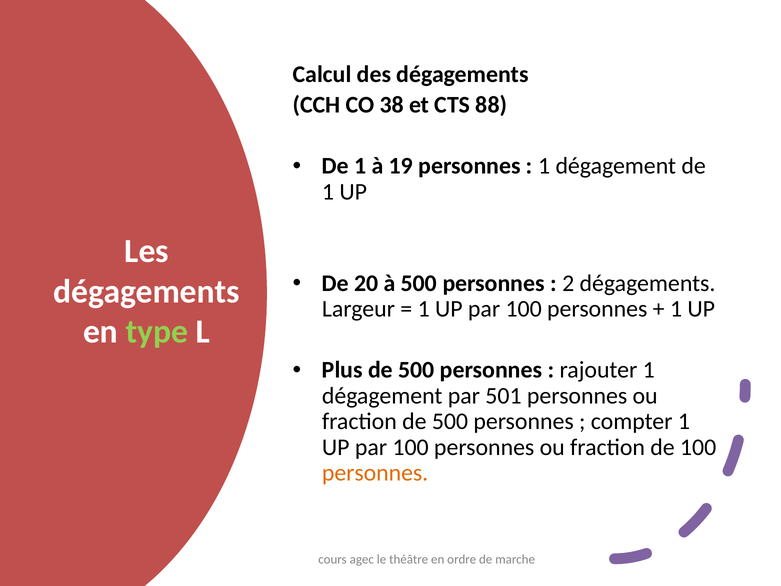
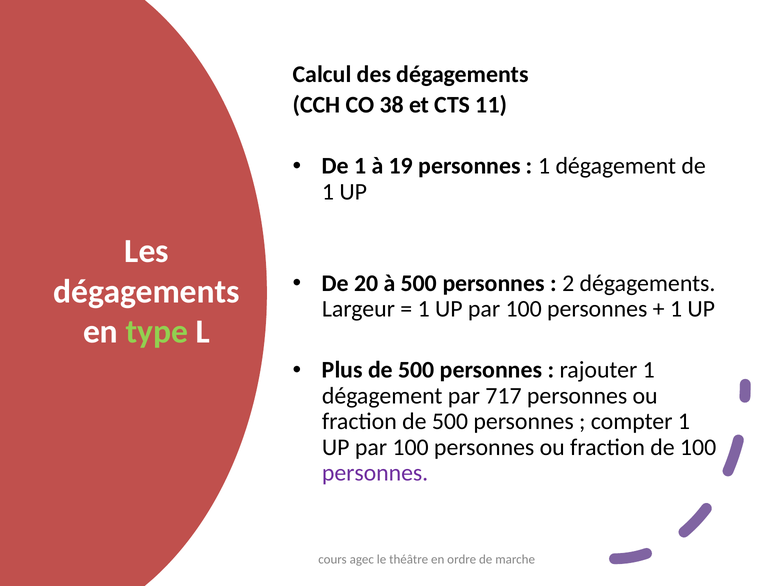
88: 88 -> 11
501: 501 -> 717
personnes at (375, 473) colour: orange -> purple
